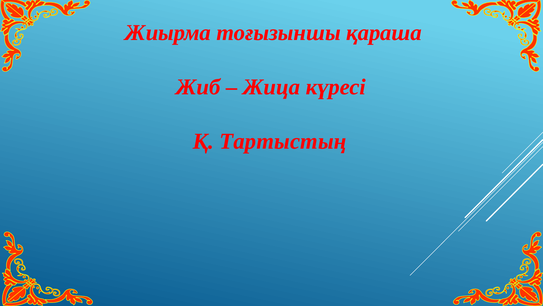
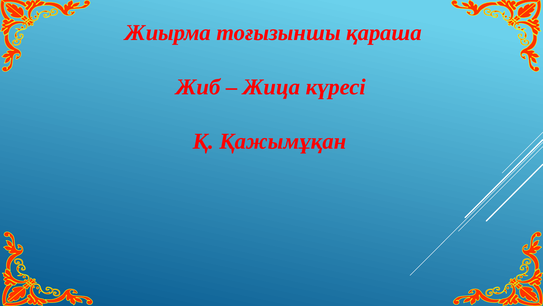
Тартыстың: Тартыстың -> Қажымұқан
